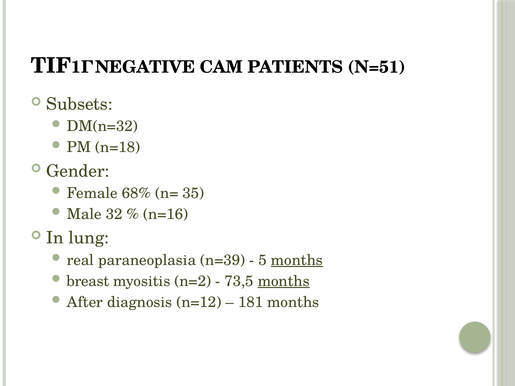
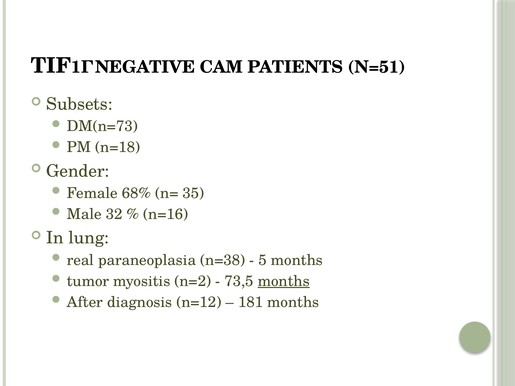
DM(n=32: DM(n=32 -> DM(n=73
n=39: n=39 -> n=38
months at (297, 260) underline: present -> none
breast: breast -> tumor
